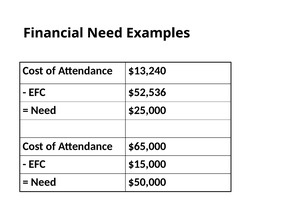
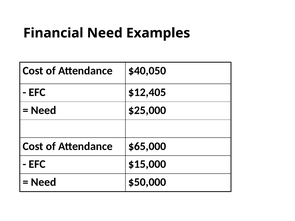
$13,240: $13,240 -> $40,050
$52,536: $52,536 -> $12,405
